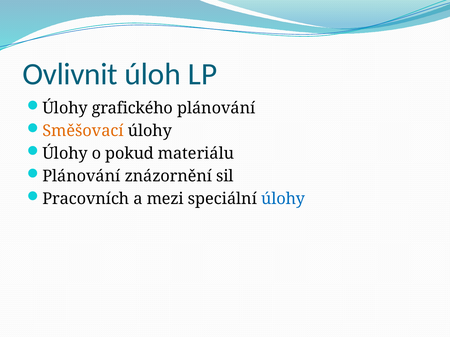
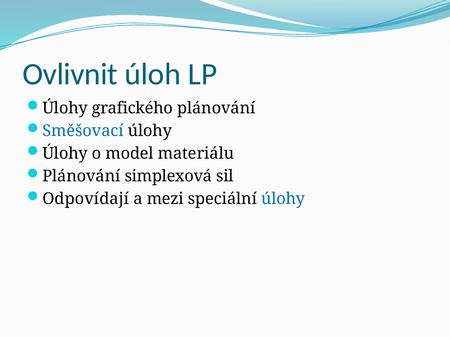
Směšovací colour: orange -> blue
pokud: pokud -> model
znázornění: znázornění -> simplexová
Pracovních: Pracovních -> Odpovídají
